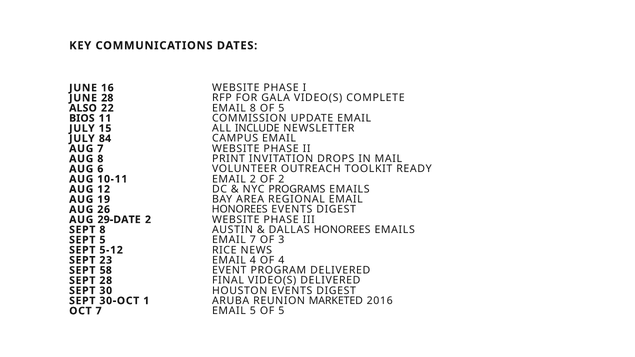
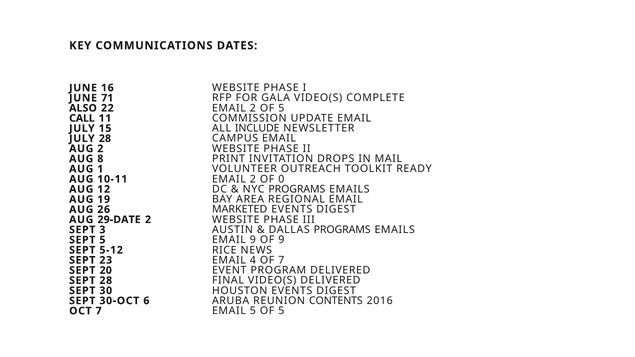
JUNE 28: 28 -> 71
22 EMAIL 8: 8 -> 2
BIOS: BIOS -> CALL
JULY 84: 84 -> 28
AUG 7: 7 -> 2
6: 6 -> 1
OF 2: 2 -> 0
26 HONOREES: HONOREES -> MARKETED
SEPT 8: 8 -> 3
DALLAS HONOREES: HONOREES -> PROGRAMS
EMAIL 7: 7 -> 9
OF 3: 3 -> 9
OF 4: 4 -> 7
58: 58 -> 20
1: 1 -> 6
MARKETED: MARKETED -> CONTENTS
